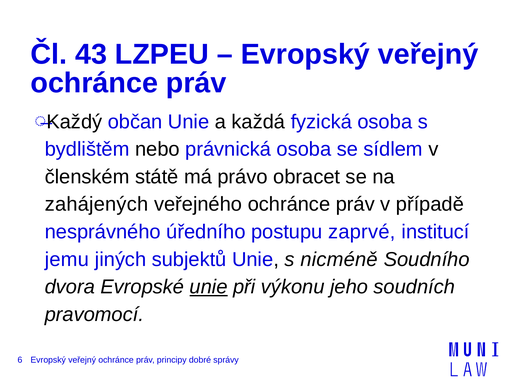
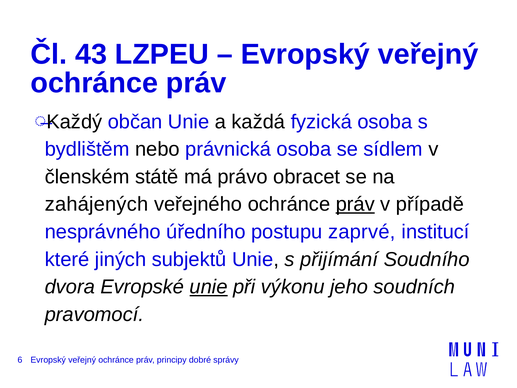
práv at (355, 204) underline: none -> present
jemu: jemu -> které
nicméně: nicméně -> přijímání
